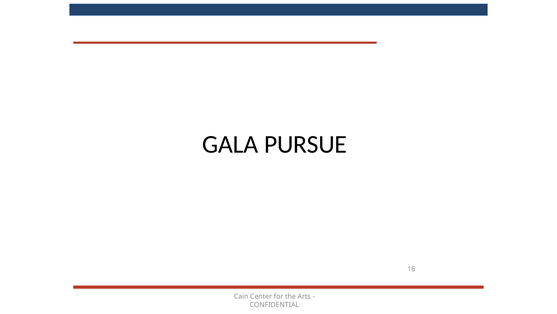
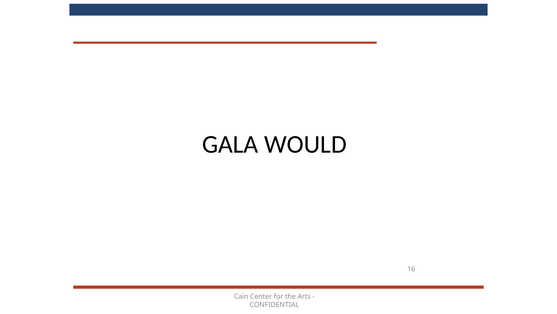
PURSUE: PURSUE -> WOULD
